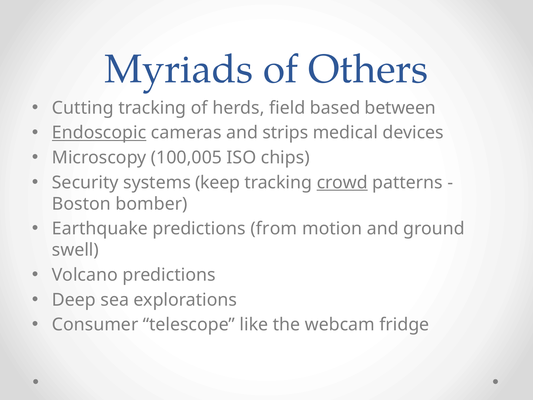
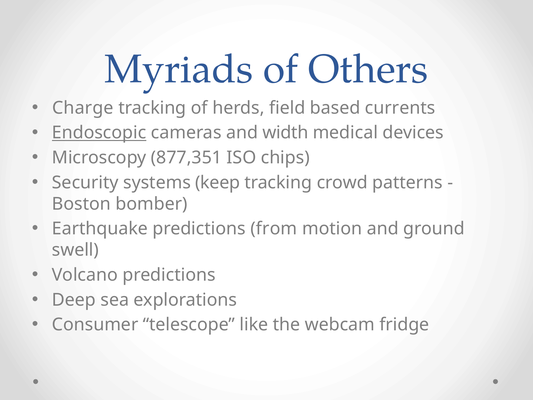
Cutting: Cutting -> Charge
between: between -> currents
strips: strips -> width
100,005: 100,005 -> 877,351
crowd underline: present -> none
